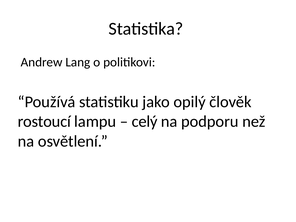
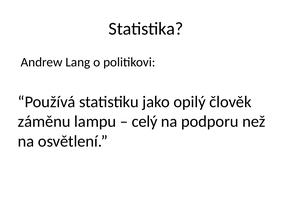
rostoucí: rostoucí -> záměnu
